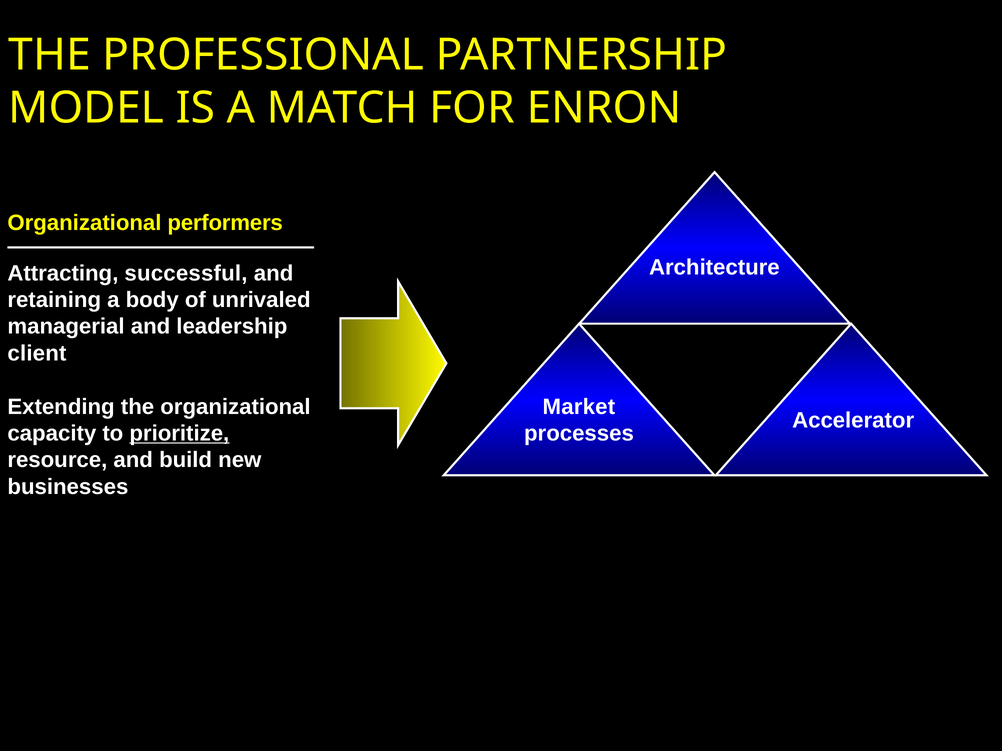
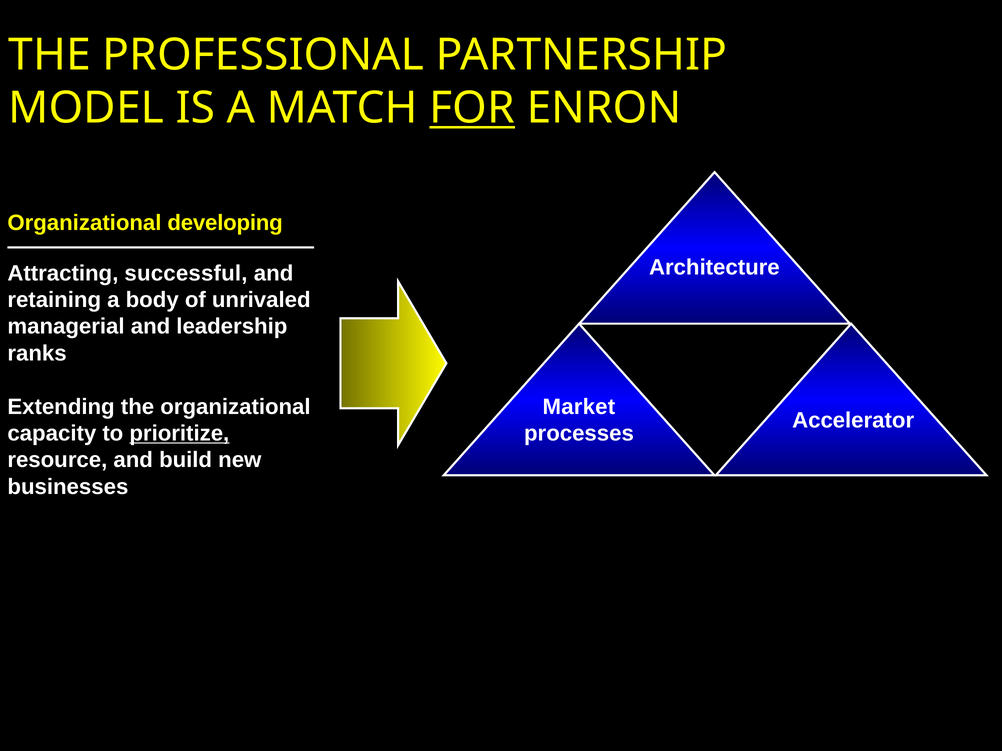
FOR underline: none -> present
performers: performers -> developing
client: client -> ranks
